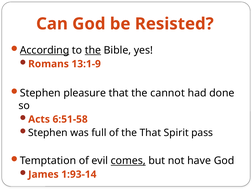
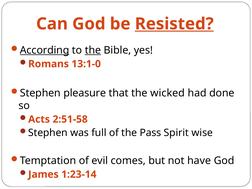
Resisted underline: none -> present
13:1-9: 13:1-9 -> 13:1-0
cannot: cannot -> wicked
6:51-58: 6:51-58 -> 2:51-58
the That: That -> Pass
pass: pass -> wise
comes underline: present -> none
1:93-14: 1:93-14 -> 1:23-14
